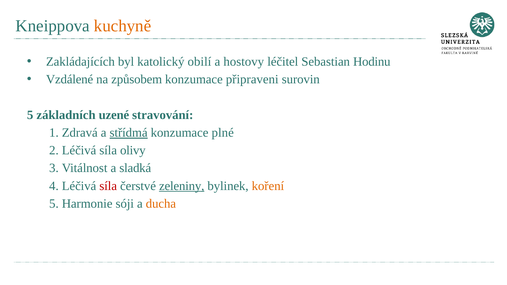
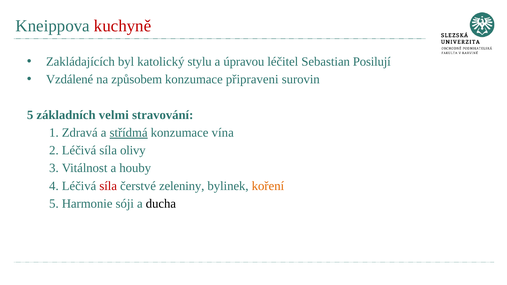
kuchyně colour: orange -> red
obilí: obilí -> stylu
hostovy: hostovy -> úpravou
Hodinu: Hodinu -> Posilují
uzené: uzené -> velmi
plné: plné -> vína
sladká: sladká -> houby
zeleniny underline: present -> none
ducha colour: orange -> black
